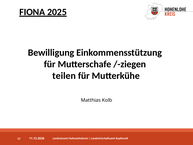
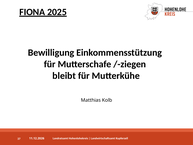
teilen: teilen -> bleibt
